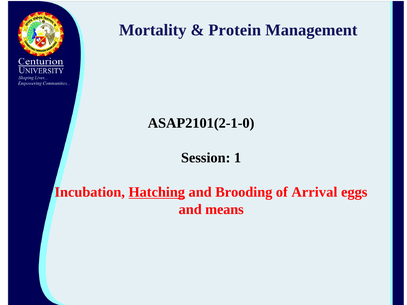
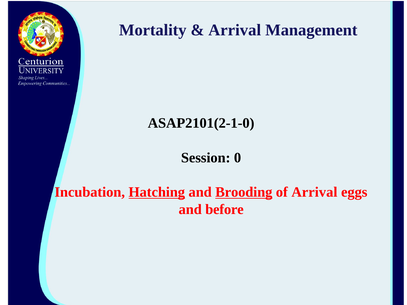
Protein at (235, 30): Protein -> Arrival
1: 1 -> 0
Brooding underline: none -> present
means: means -> before
